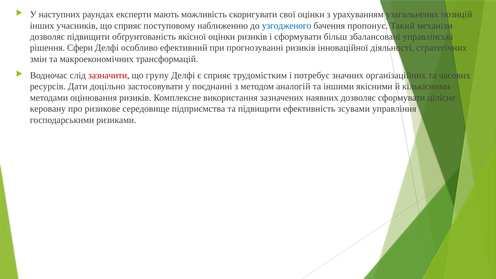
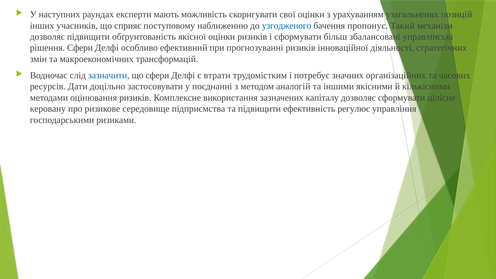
зазначити colour: red -> blue
що групу: групу -> сфери
є сприяє: сприяє -> втрати
наявних: наявних -> капіталу
зсувами: зсувами -> регулює
